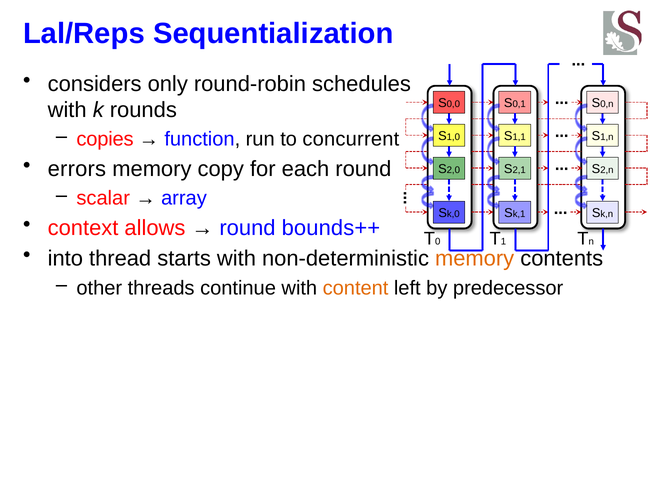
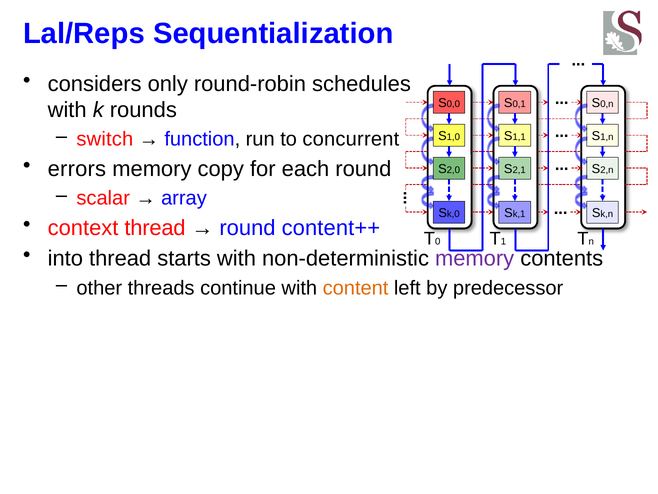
copies: copies -> switch
context allows: allows -> thread
bounds++: bounds++ -> content++
memory at (475, 258) colour: orange -> purple
